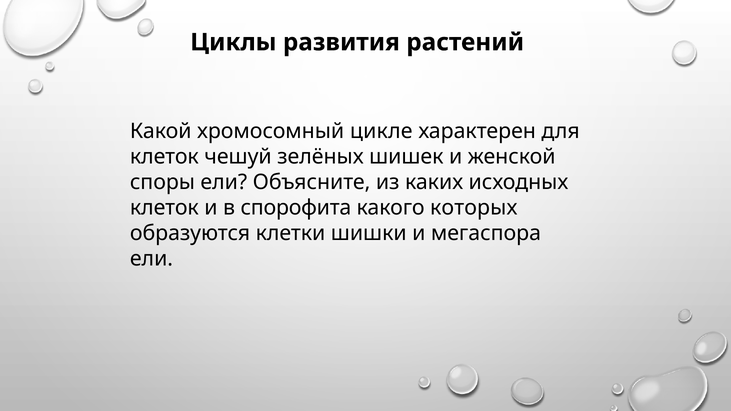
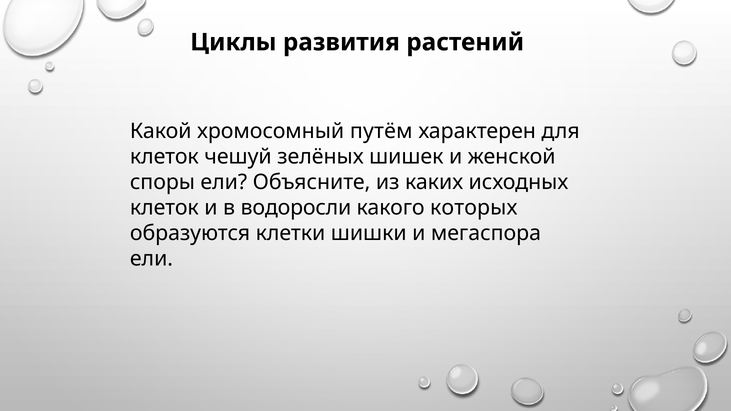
цикле: цикле -> путём
спорофита: спорофита -> водоросли
